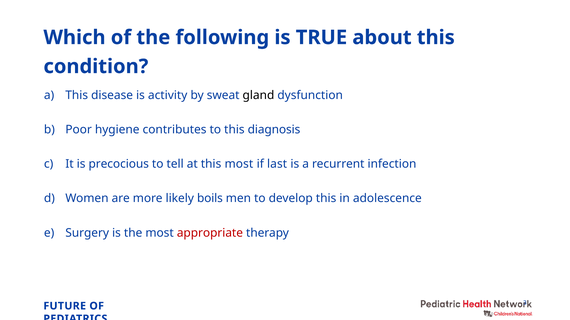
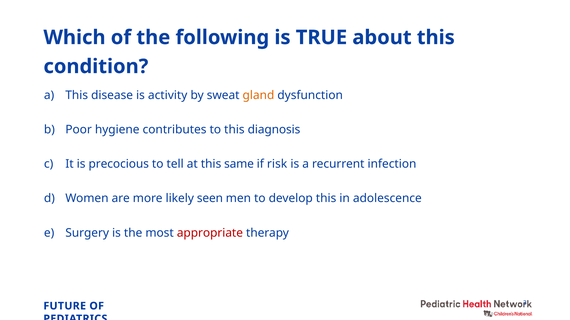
gland colour: black -> orange
this most: most -> same
last: last -> risk
boils: boils -> seen
